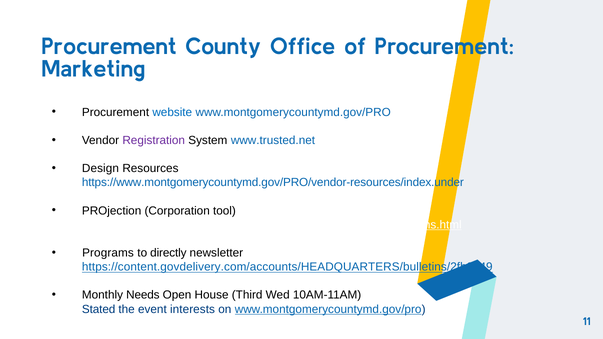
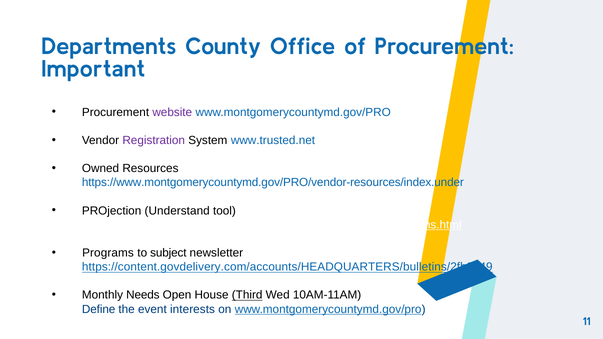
Procurement at (109, 46): Procurement -> Departments
Marketing: Marketing -> Important
website colour: blue -> purple
Design: Design -> Owned
Corporation: Corporation -> Understand
directly: directly -> subject
Third underline: none -> present
Stated: Stated -> Define
